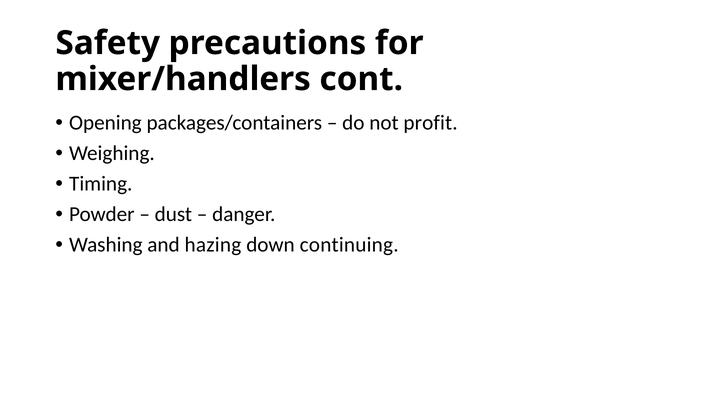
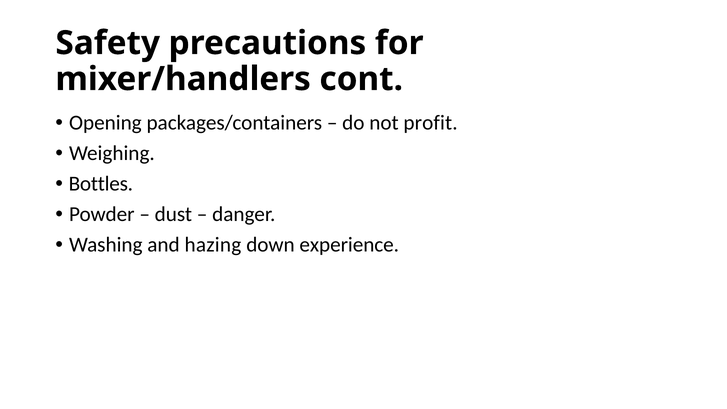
Timing: Timing -> Bottles
continuing: continuing -> experience
